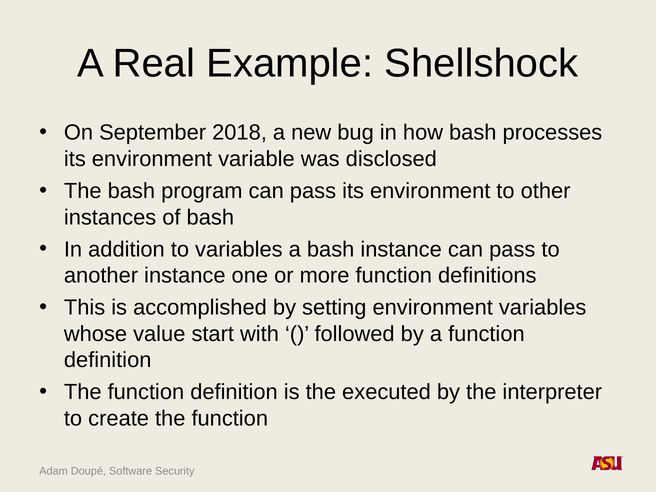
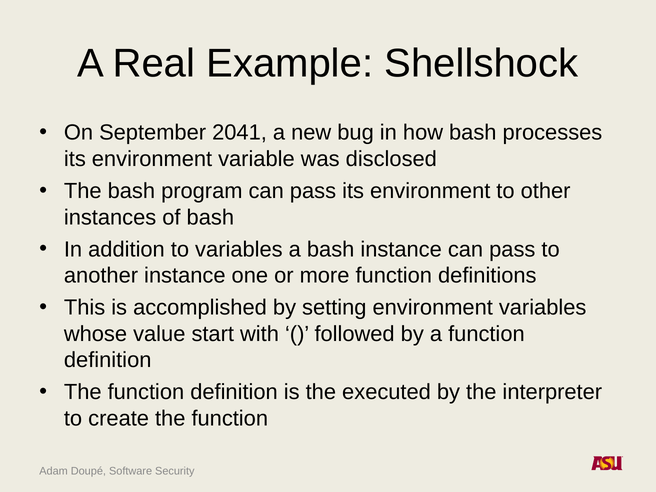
2018: 2018 -> 2041
